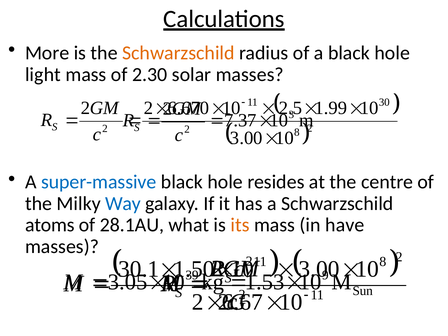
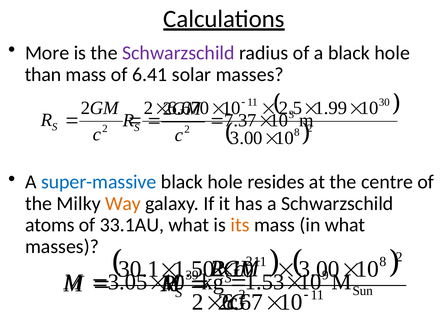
Schwarzschild at (178, 53) colour: orange -> purple
light: light -> than
2.30: 2.30 -> 6.41
Way colour: blue -> orange
28.1AU: 28.1AU -> 33.1AU
in have: have -> what
